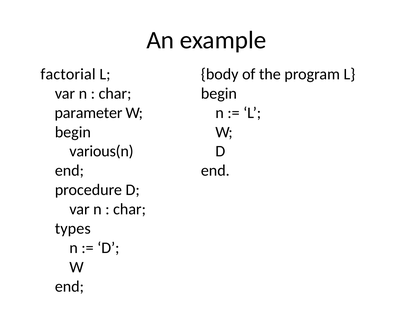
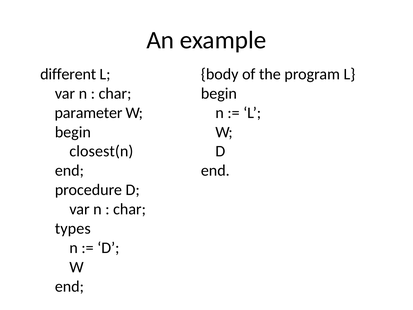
factorial: factorial -> different
various(n: various(n -> closest(n
